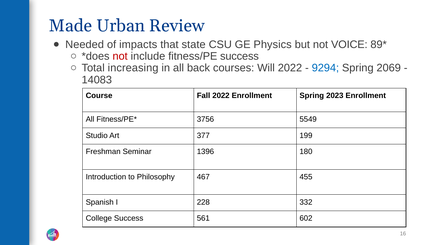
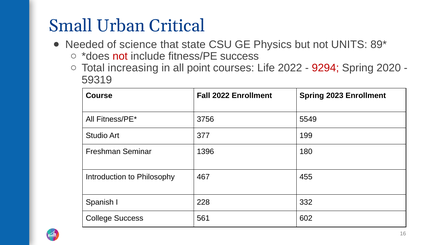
Made: Made -> Small
Review: Review -> Critical
impacts: impacts -> science
VOICE: VOICE -> UNITS
back: back -> point
Will: Will -> Life
9294 colour: blue -> red
2069: 2069 -> 2020
14083: 14083 -> 59319
